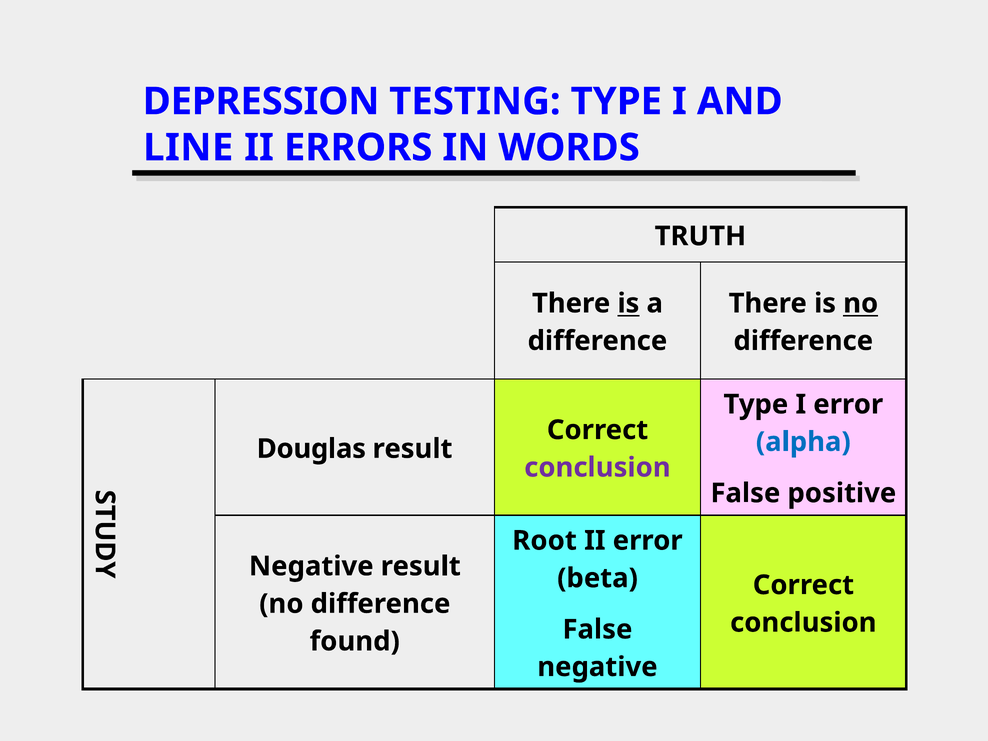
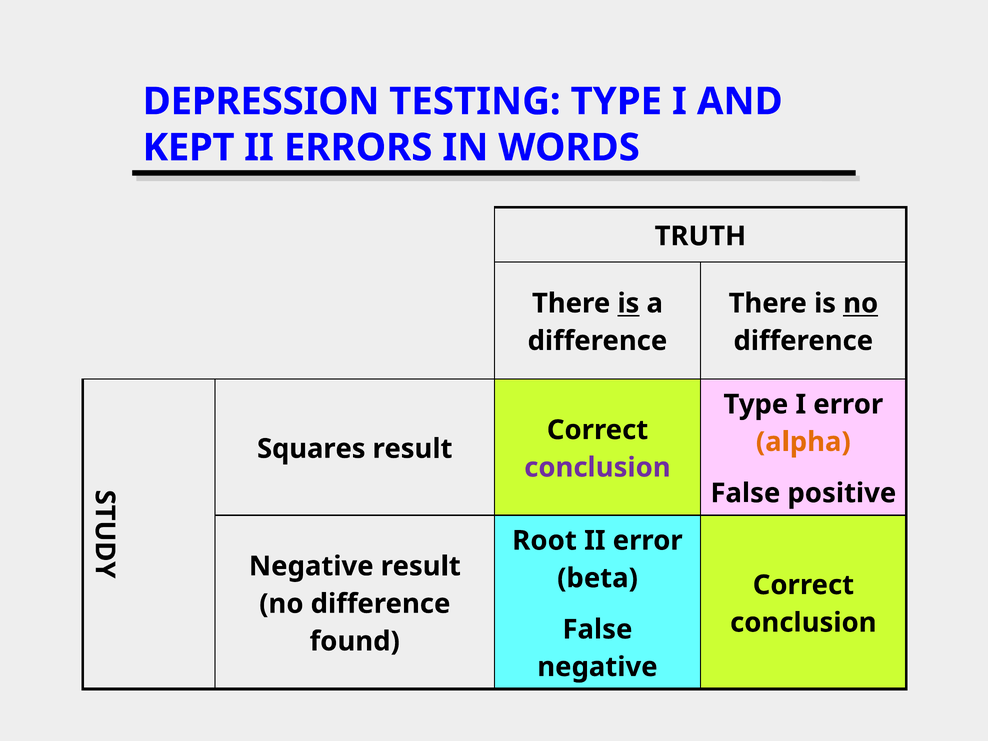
LINE: LINE -> KEPT
alpha colour: blue -> orange
Douglas: Douglas -> Squares
